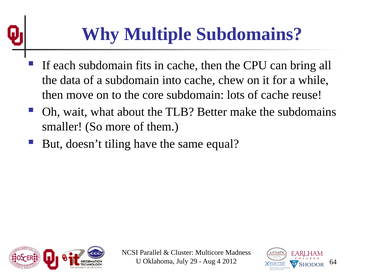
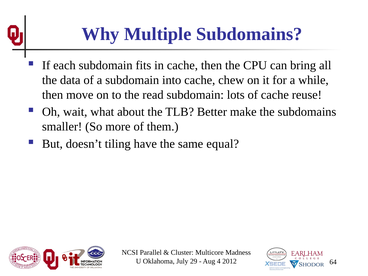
core: core -> read
